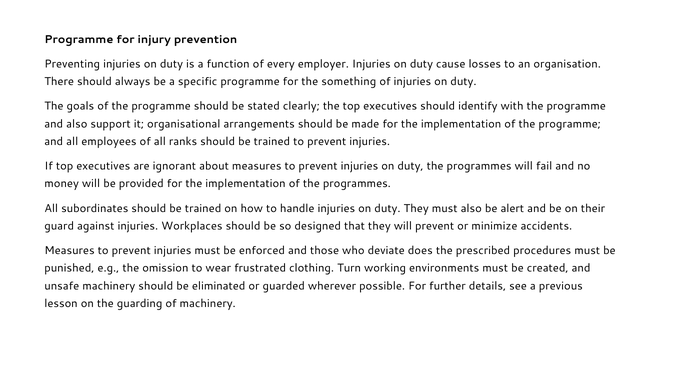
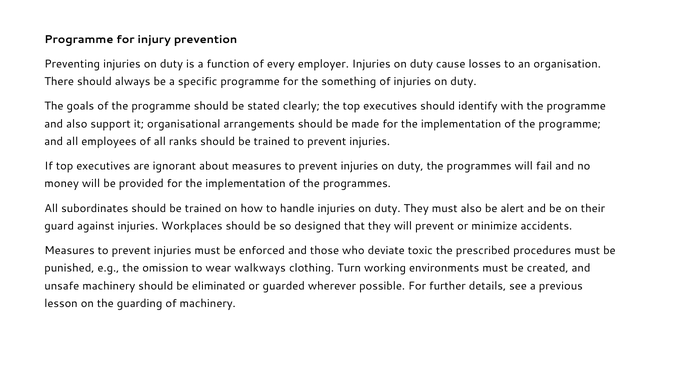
does: does -> toxic
frustrated: frustrated -> walkways
